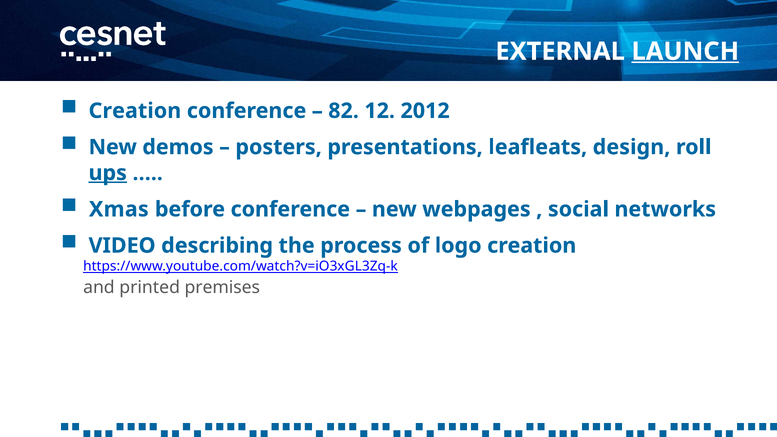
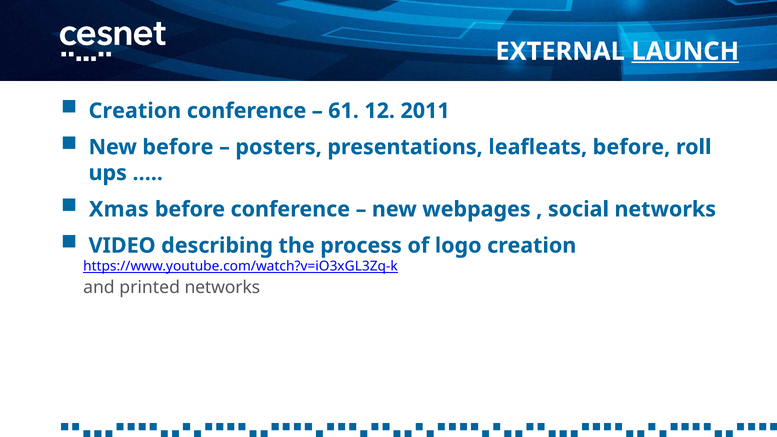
82: 82 -> 61
2012: 2012 -> 2011
New demos: demos -> before
leafleats design: design -> before
ups underline: present -> none
printed premises: premises -> networks
